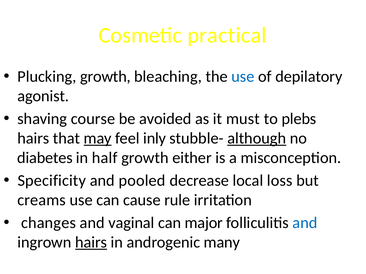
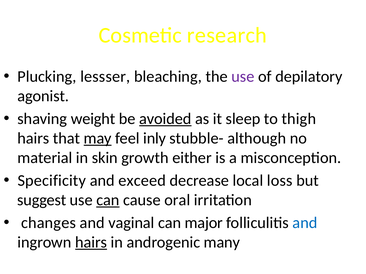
practical: practical -> research
Plucking growth: growth -> lessser
use at (243, 77) colour: blue -> purple
course: course -> weight
avoided underline: none -> present
must: must -> sleep
plebs: plebs -> thigh
although underline: present -> none
diabetes: diabetes -> material
half: half -> skin
pooled: pooled -> exceed
creams: creams -> suggest
can at (108, 200) underline: none -> present
rule: rule -> oral
